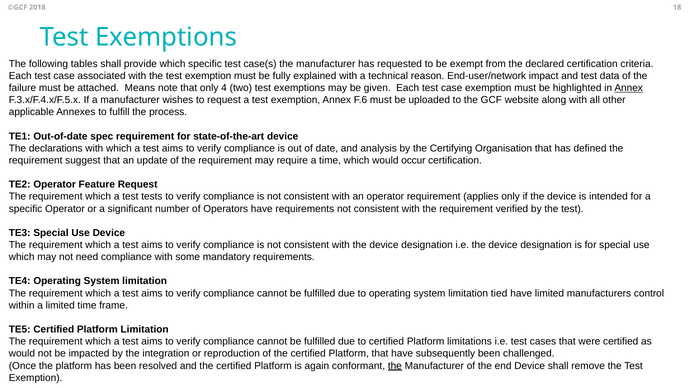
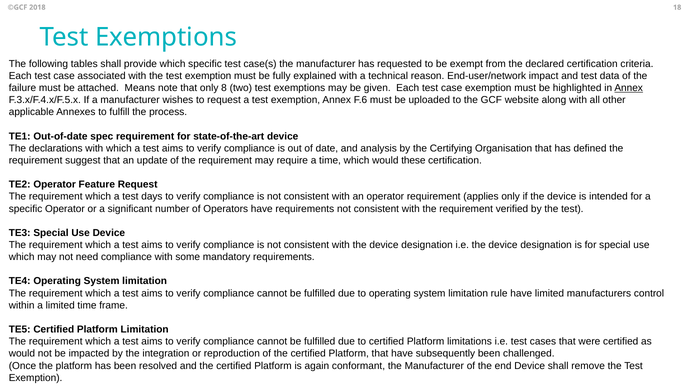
4: 4 -> 8
occur: occur -> these
tests: tests -> days
tied: tied -> rule
the at (395, 365) underline: present -> none
